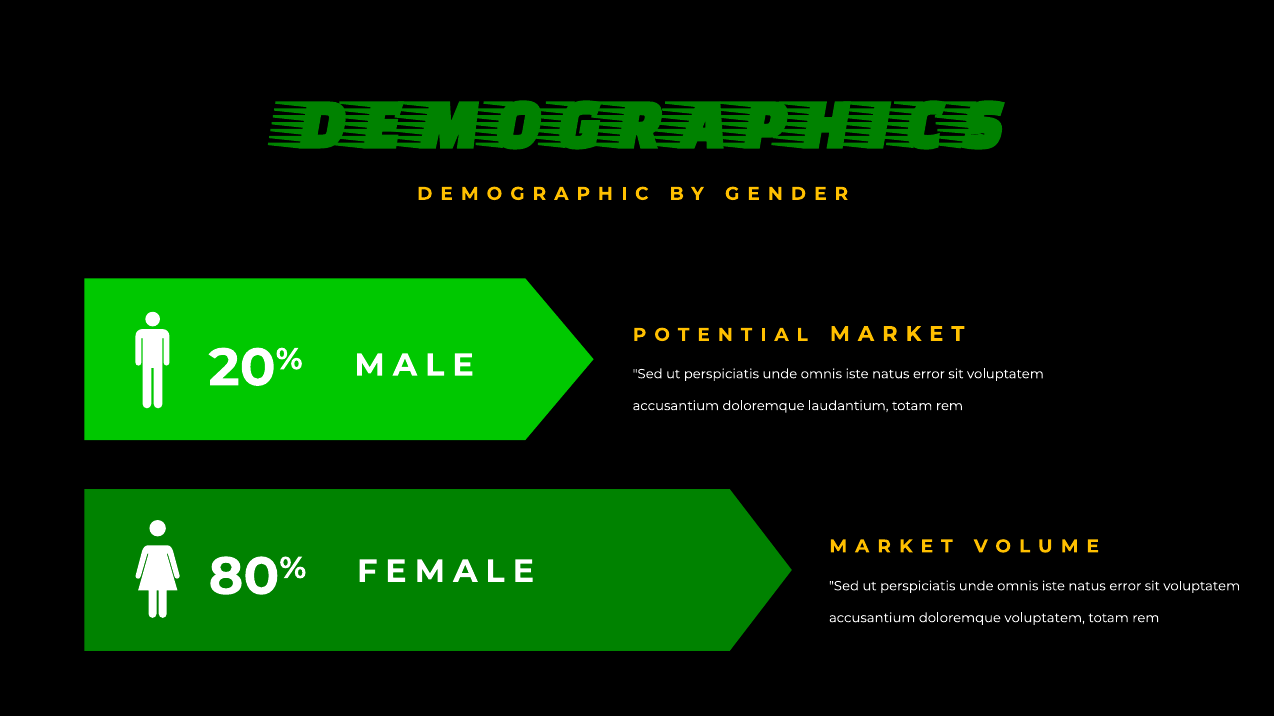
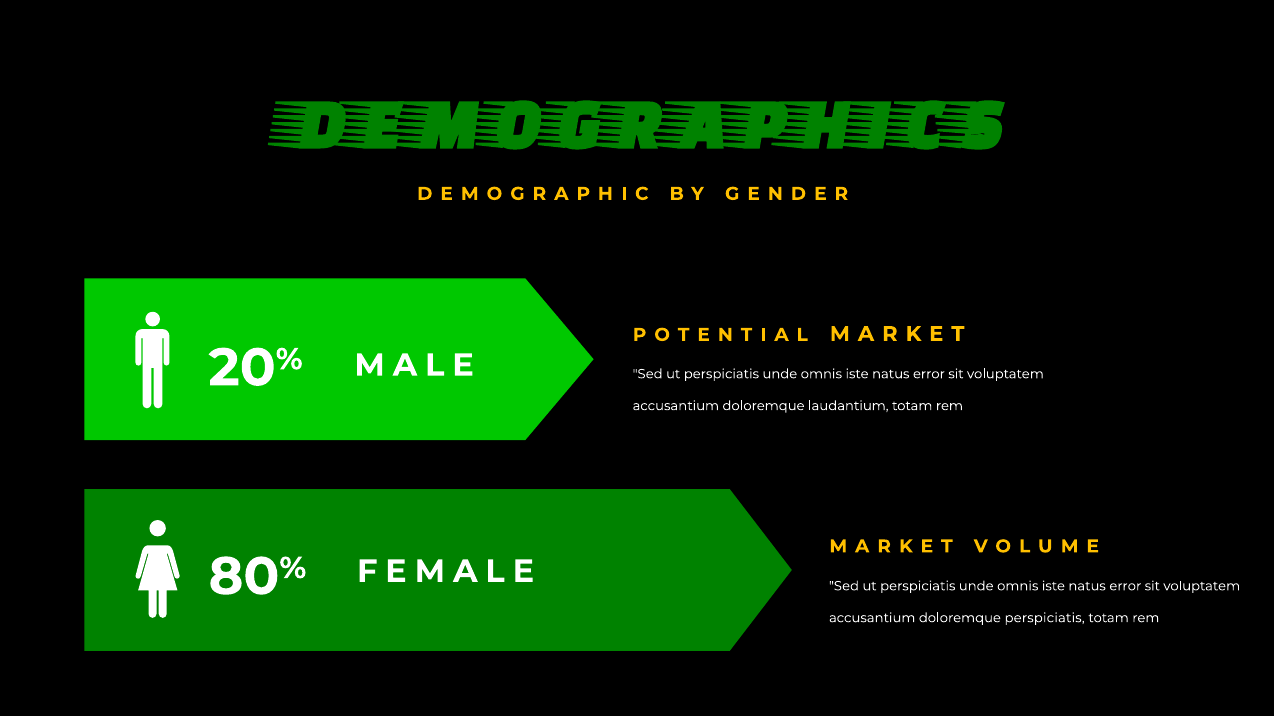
doloremque voluptatem: voluptatem -> perspiciatis
